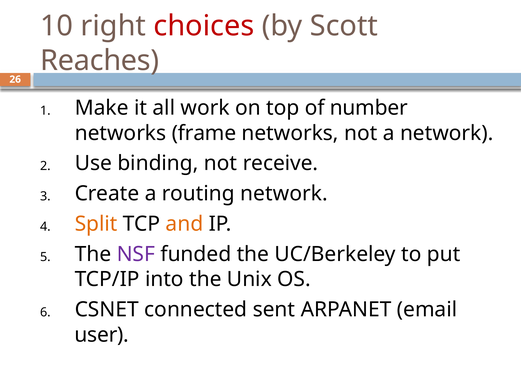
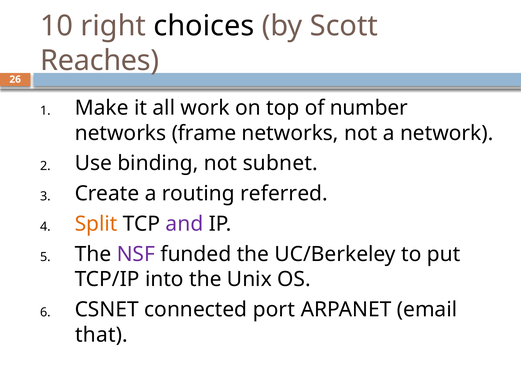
choices colour: red -> black
receive: receive -> subnet
routing network: network -> referred
and colour: orange -> purple
sent: sent -> port
user: user -> that
